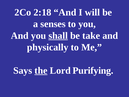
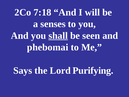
2:18: 2:18 -> 7:18
take: take -> seen
physically: physically -> phebomai
the underline: present -> none
